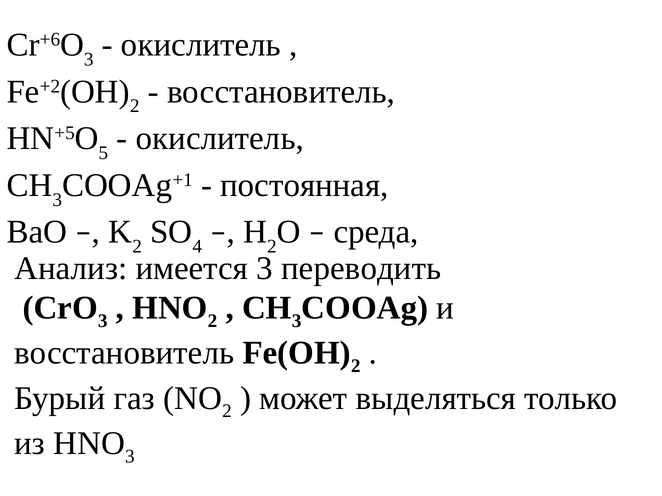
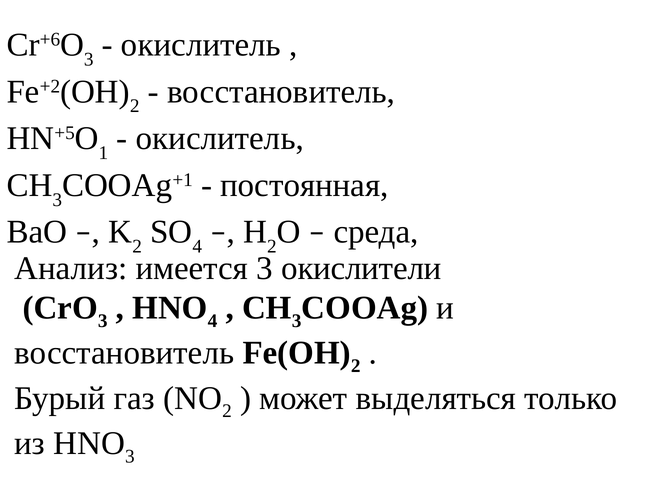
5: 5 -> 1
переводить: переводить -> окислители
2 at (213, 321): 2 -> 4
